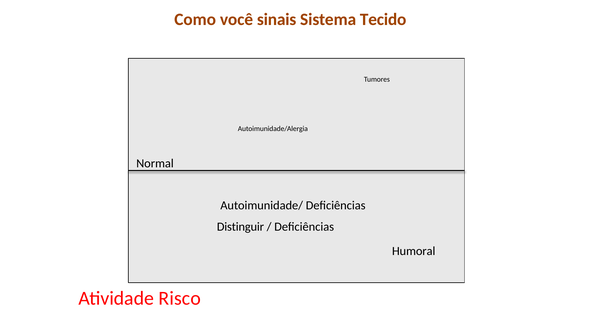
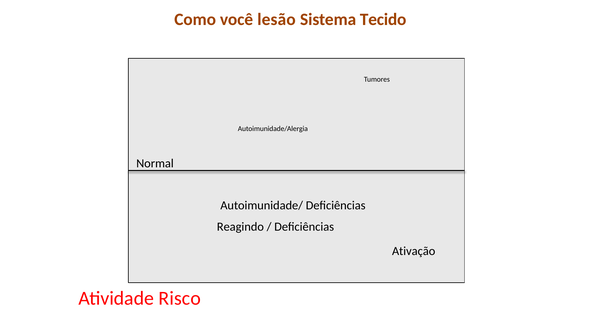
sinais: sinais -> lesão
Distinguir: Distinguir -> Reagindo
Humoral: Humoral -> Ativação
